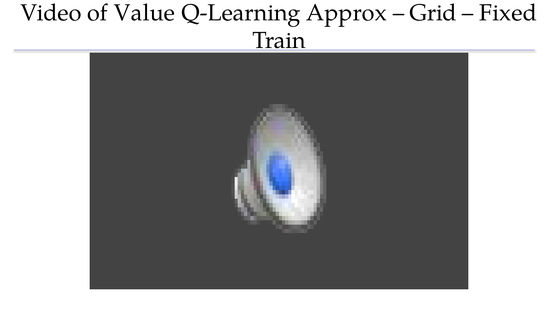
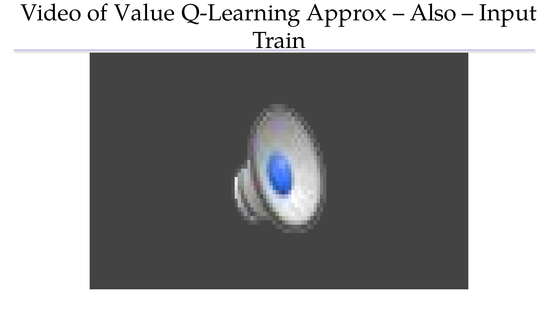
Grid: Grid -> Also
Fixed: Fixed -> Input
